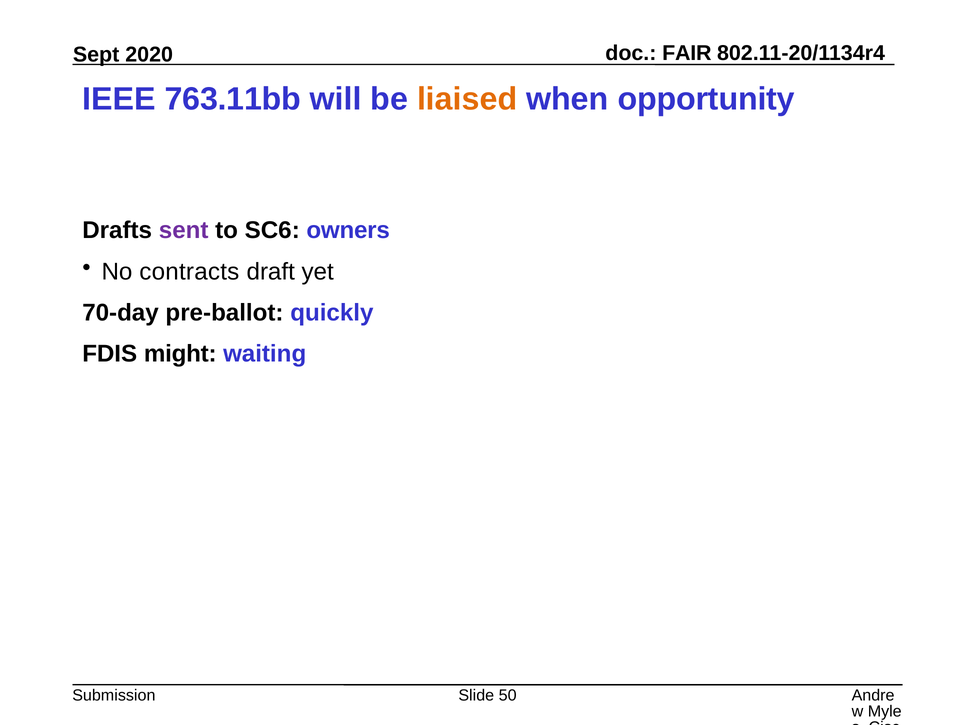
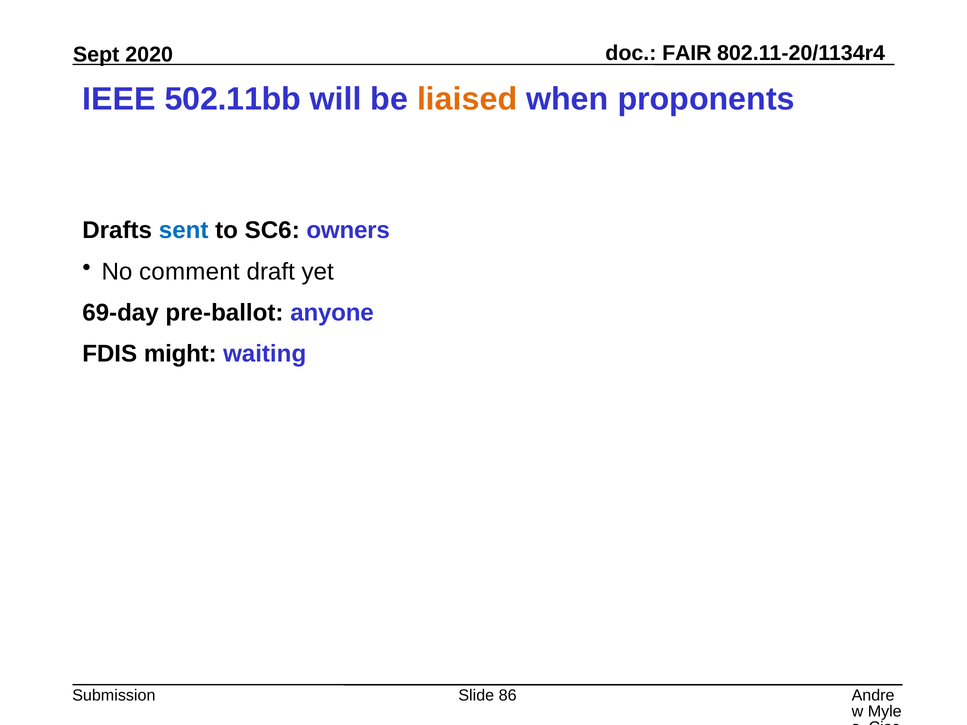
763.11bb: 763.11bb -> 502.11bb
opportunity: opportunity -> proponents
sent colour: purple -> blue
contracts: contracts -> comment
70-day: 70-day -> 69-day
quickly: quickly -> anyone
50: 50 -> 86
